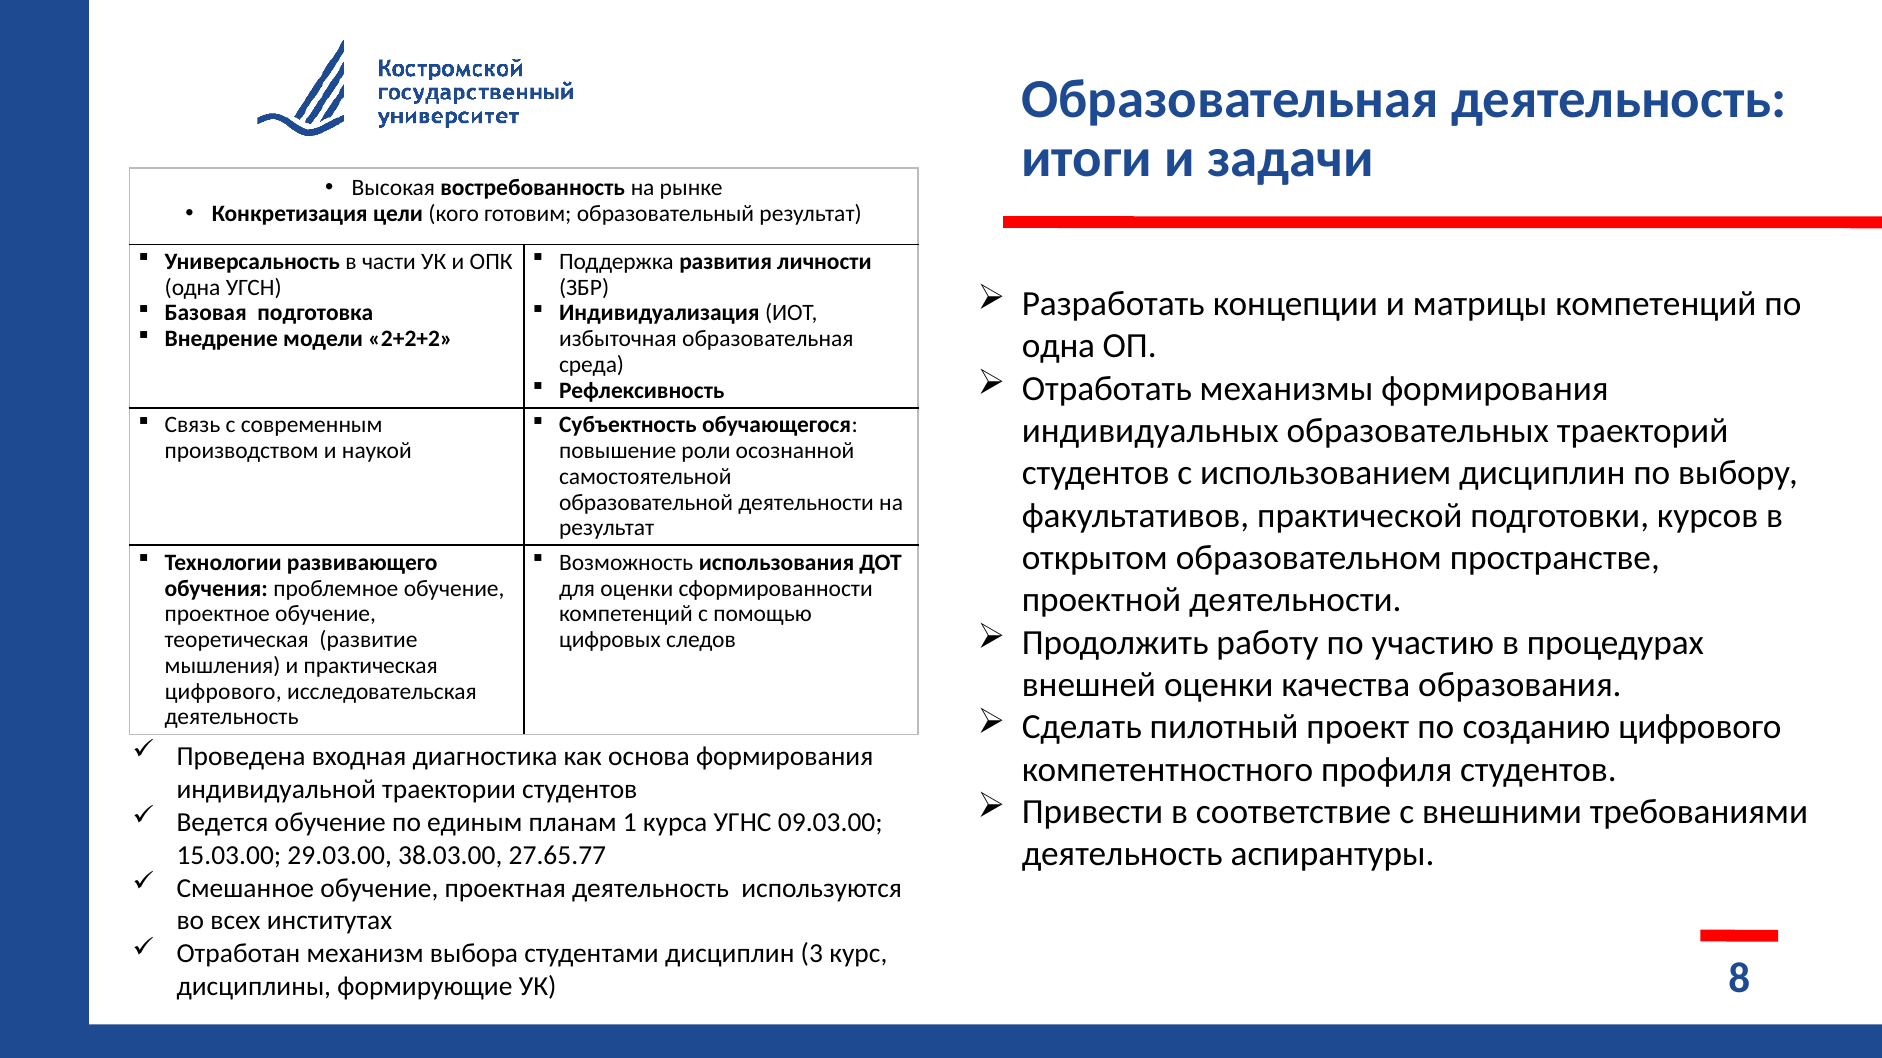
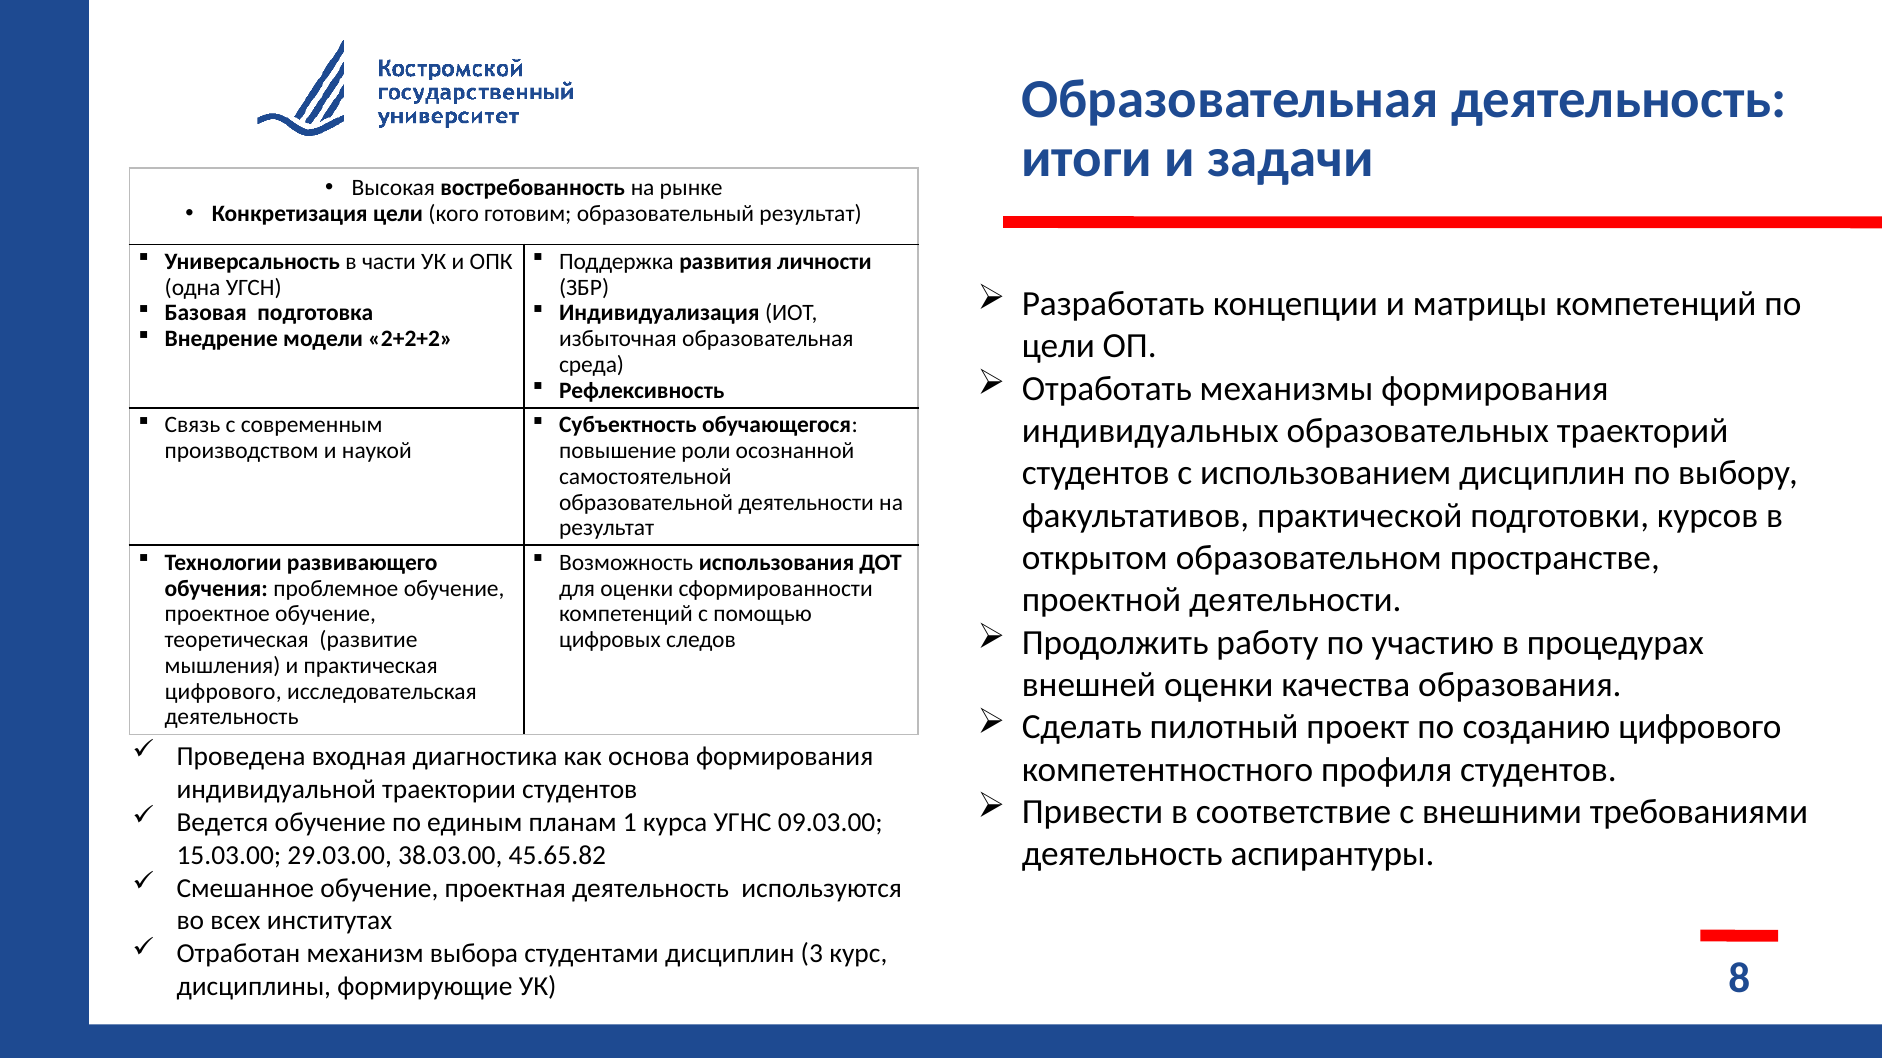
одна at (1058, 346): одна -> цели
27.65.77: 27.65.77 -> 45.65.82
